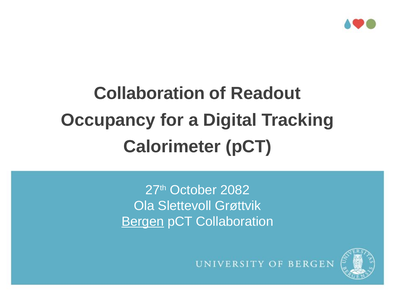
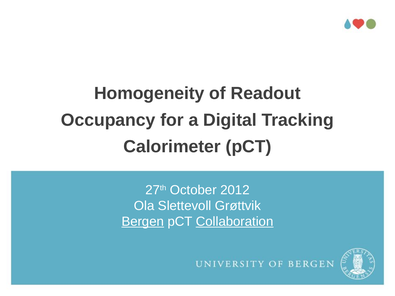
Collaboration at (149, 93): Collaboration -> Homogeneity
2082: 2082 -> 2012
Collaboration at (235, 222) underline: none -> present
